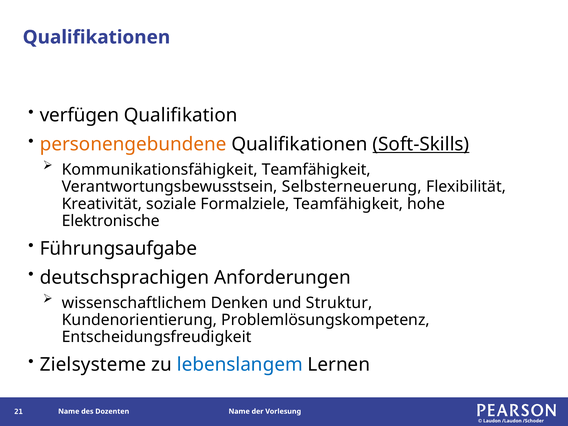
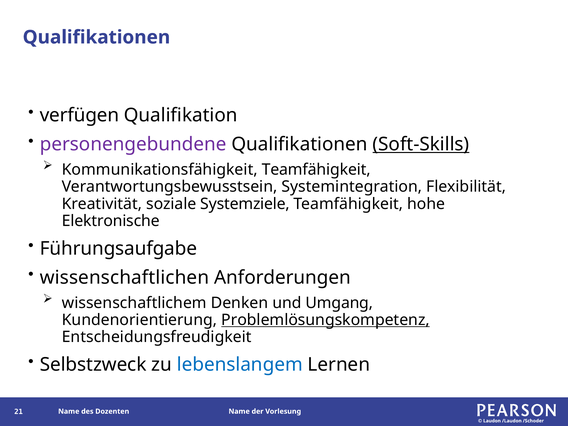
personengebundene colour: orange -> purple
Selbsterneuerung: Selbsterneuerung -> Systemintegration
Formalziele: Formalziele -> Systemziele
deutschsprachigen: deutschsprachigen -> wissenschaftlichen
Struktur: Struktur -> Umgang
Problemlösungskompetenz underline: none -> present
Zielsysteme: Zielsysteme -> Selbstzweck
